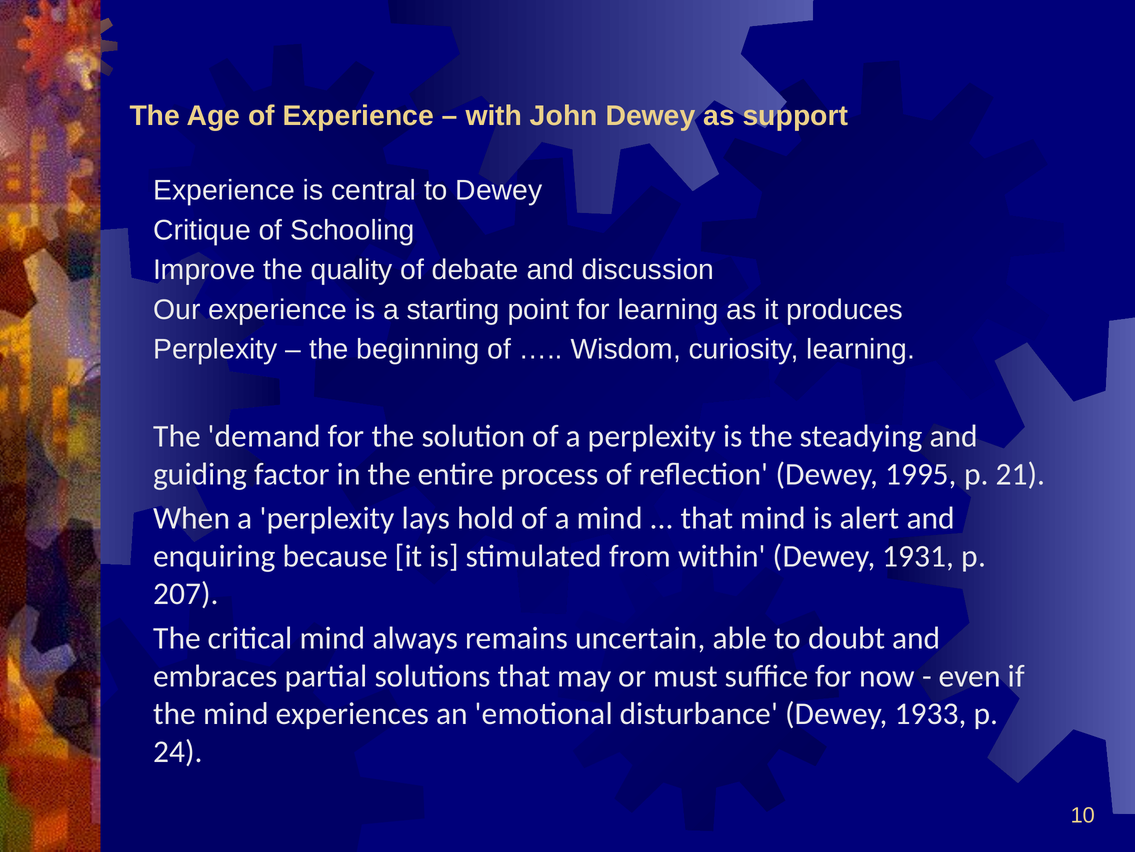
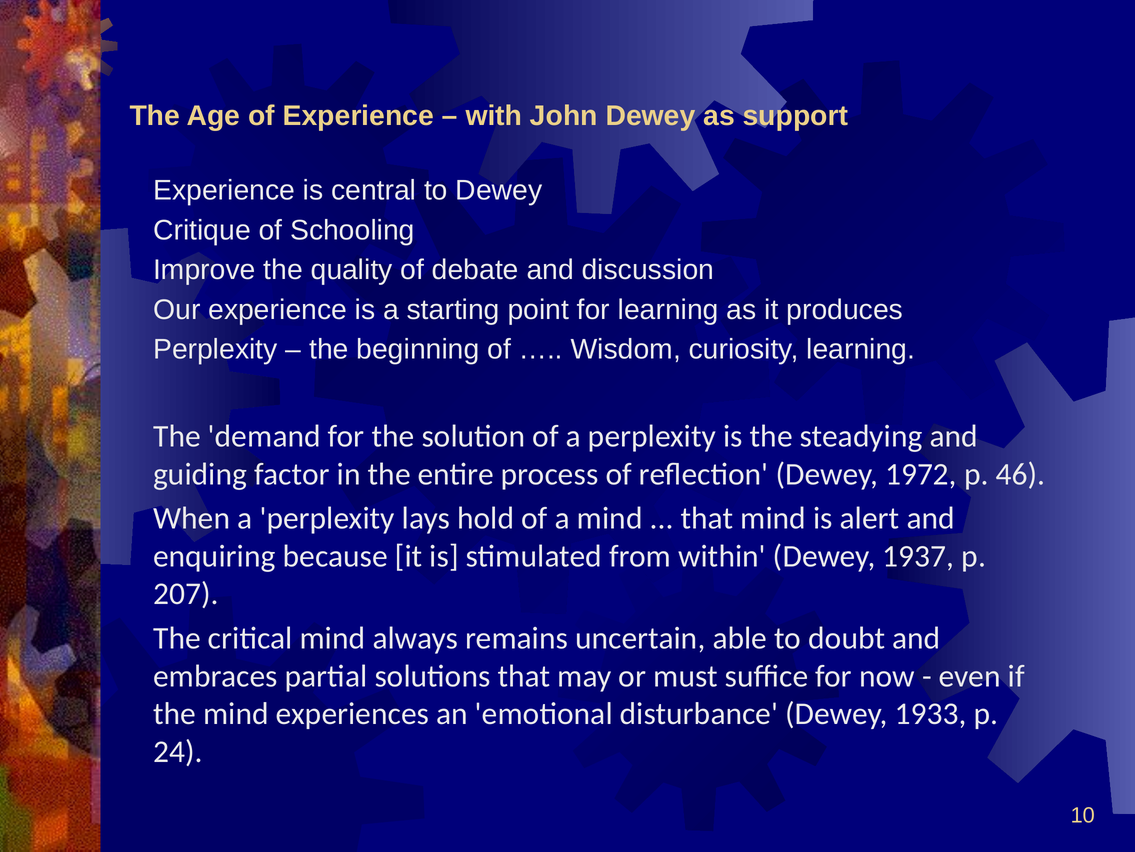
1995: 1995 -> 1972
21: 21 -> 46
1931: 1931 -> 1937
